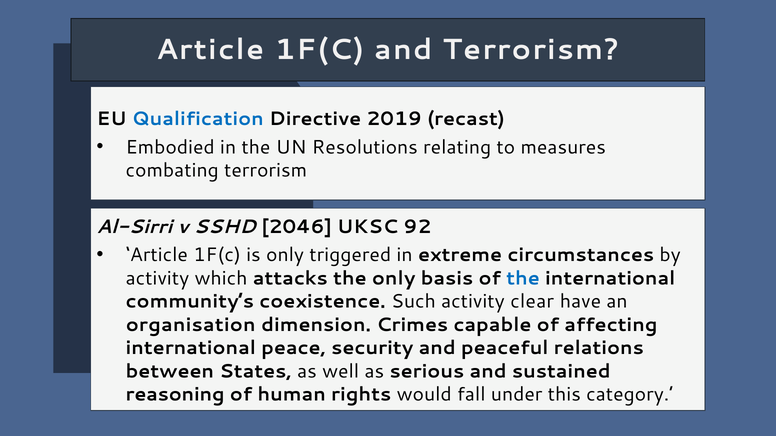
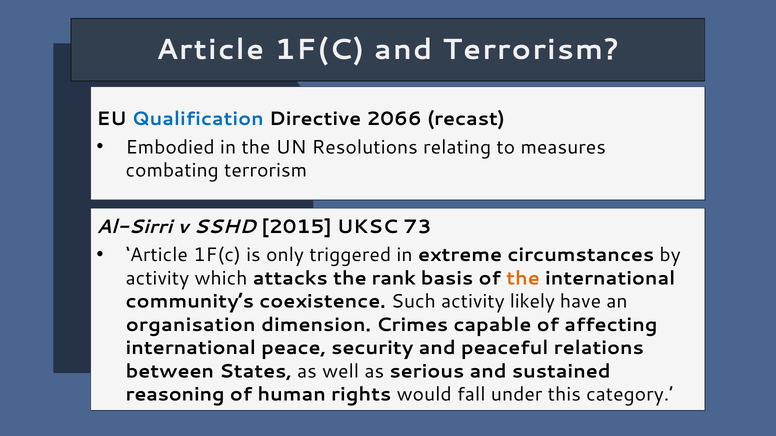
2019: 2019 -> 2066
2046: 2046 -> 2015
92: 92 -> 73
the only: only -> rank
the at (523, 279) colour: blue -> orange
clear: clear -> likely
